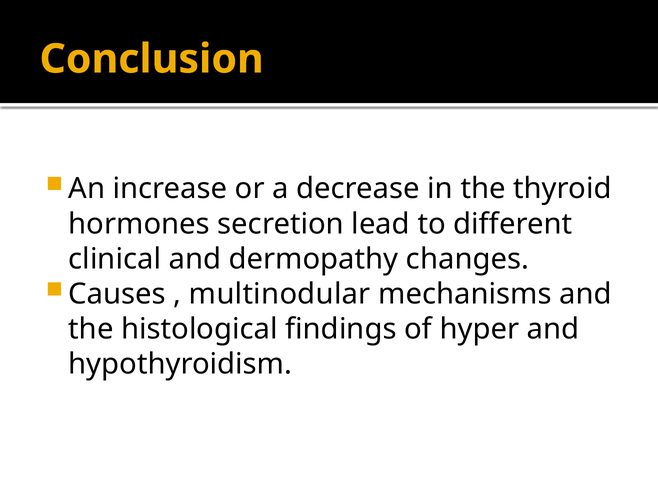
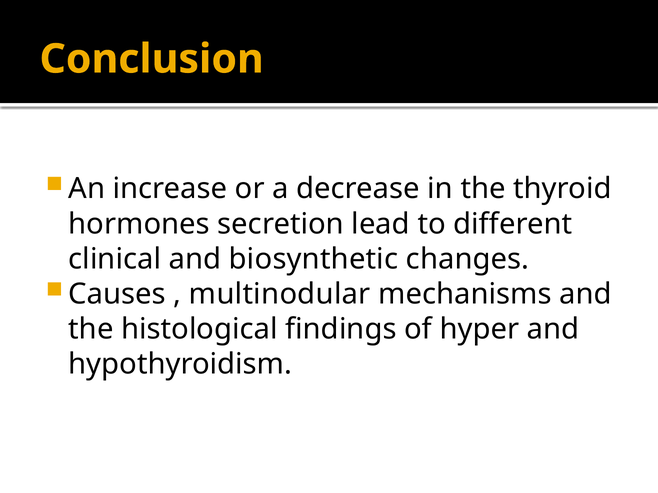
dermopathy: dermopathy -> biosynthetic
